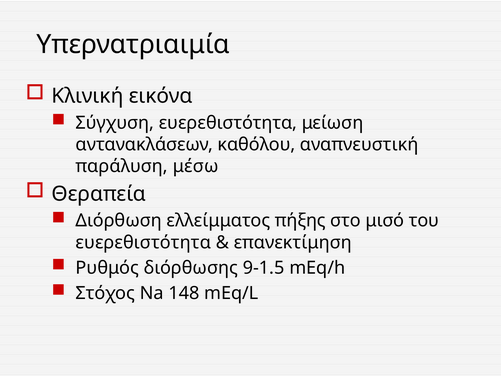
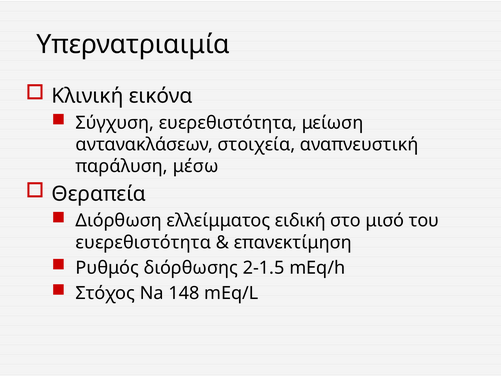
καθόλου: καθόλου -> στοιχεία
πήξης: πήξης -> ειδική
9-1.5: 9-1.5 -> 2-1.5
